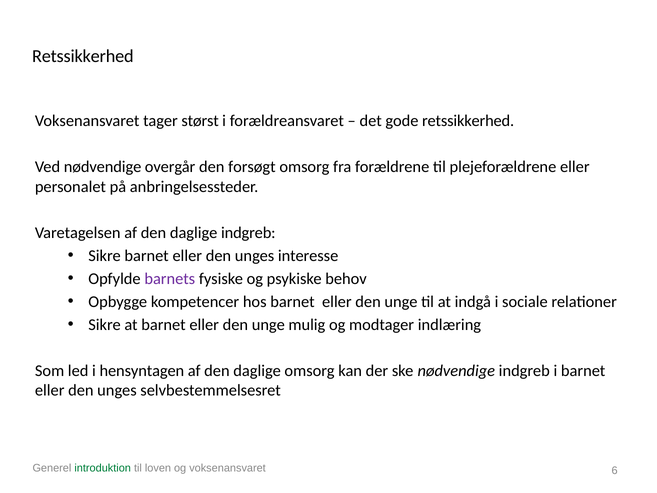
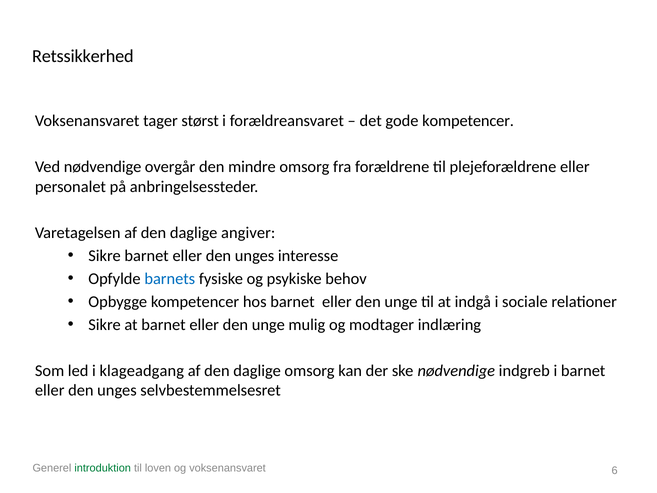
gode retssikkerhed: retssikkerhed -> kompetencer
forsøgt: forsøgt -> mindre
daglige indgreb: indgreb -> angiver
barnets colour: purple -> blue
hensyntagen: hensyntagen -> klageadgang
